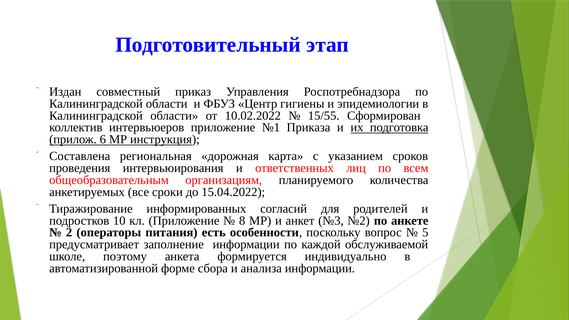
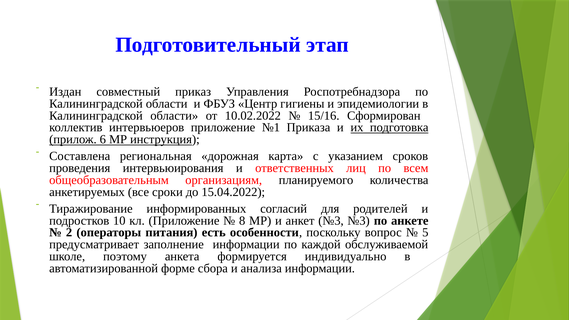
15/55: 15/55 -> 15/16
№3 №2: №2 -> №3
